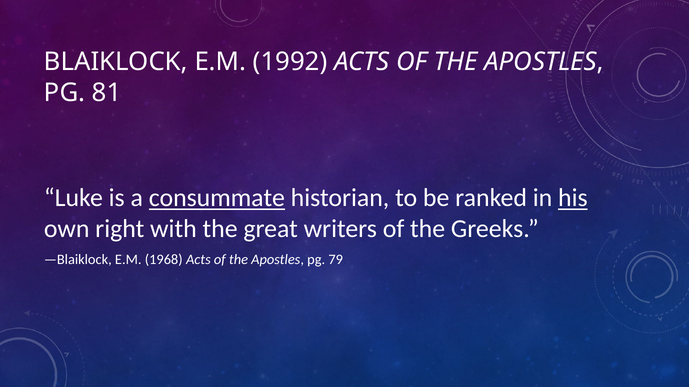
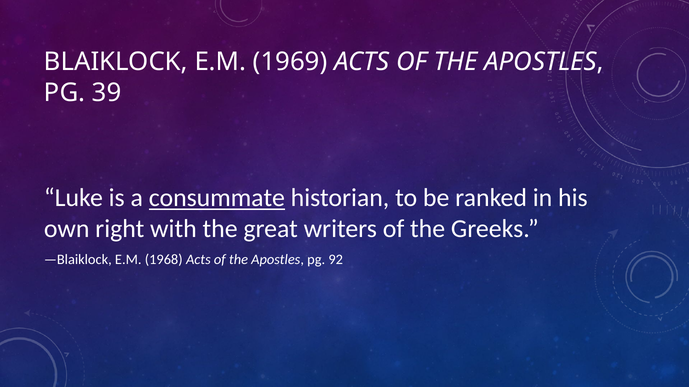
1992: 1992 -> 1969
81: 81 -> 39
his underline: present -> none
79: 79 -> 92
